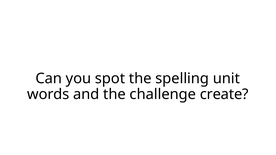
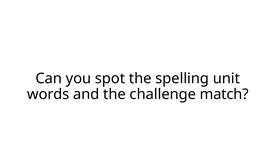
create: create -> match
